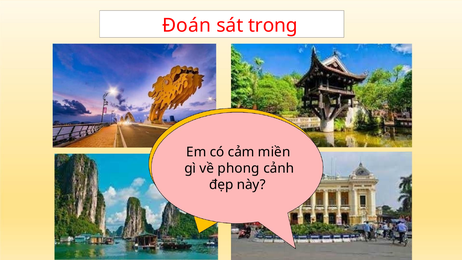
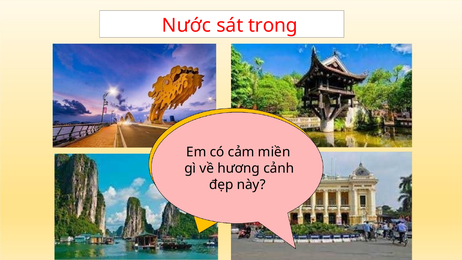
Đoán: Đoán -> Nước
phong: phong -> hương
